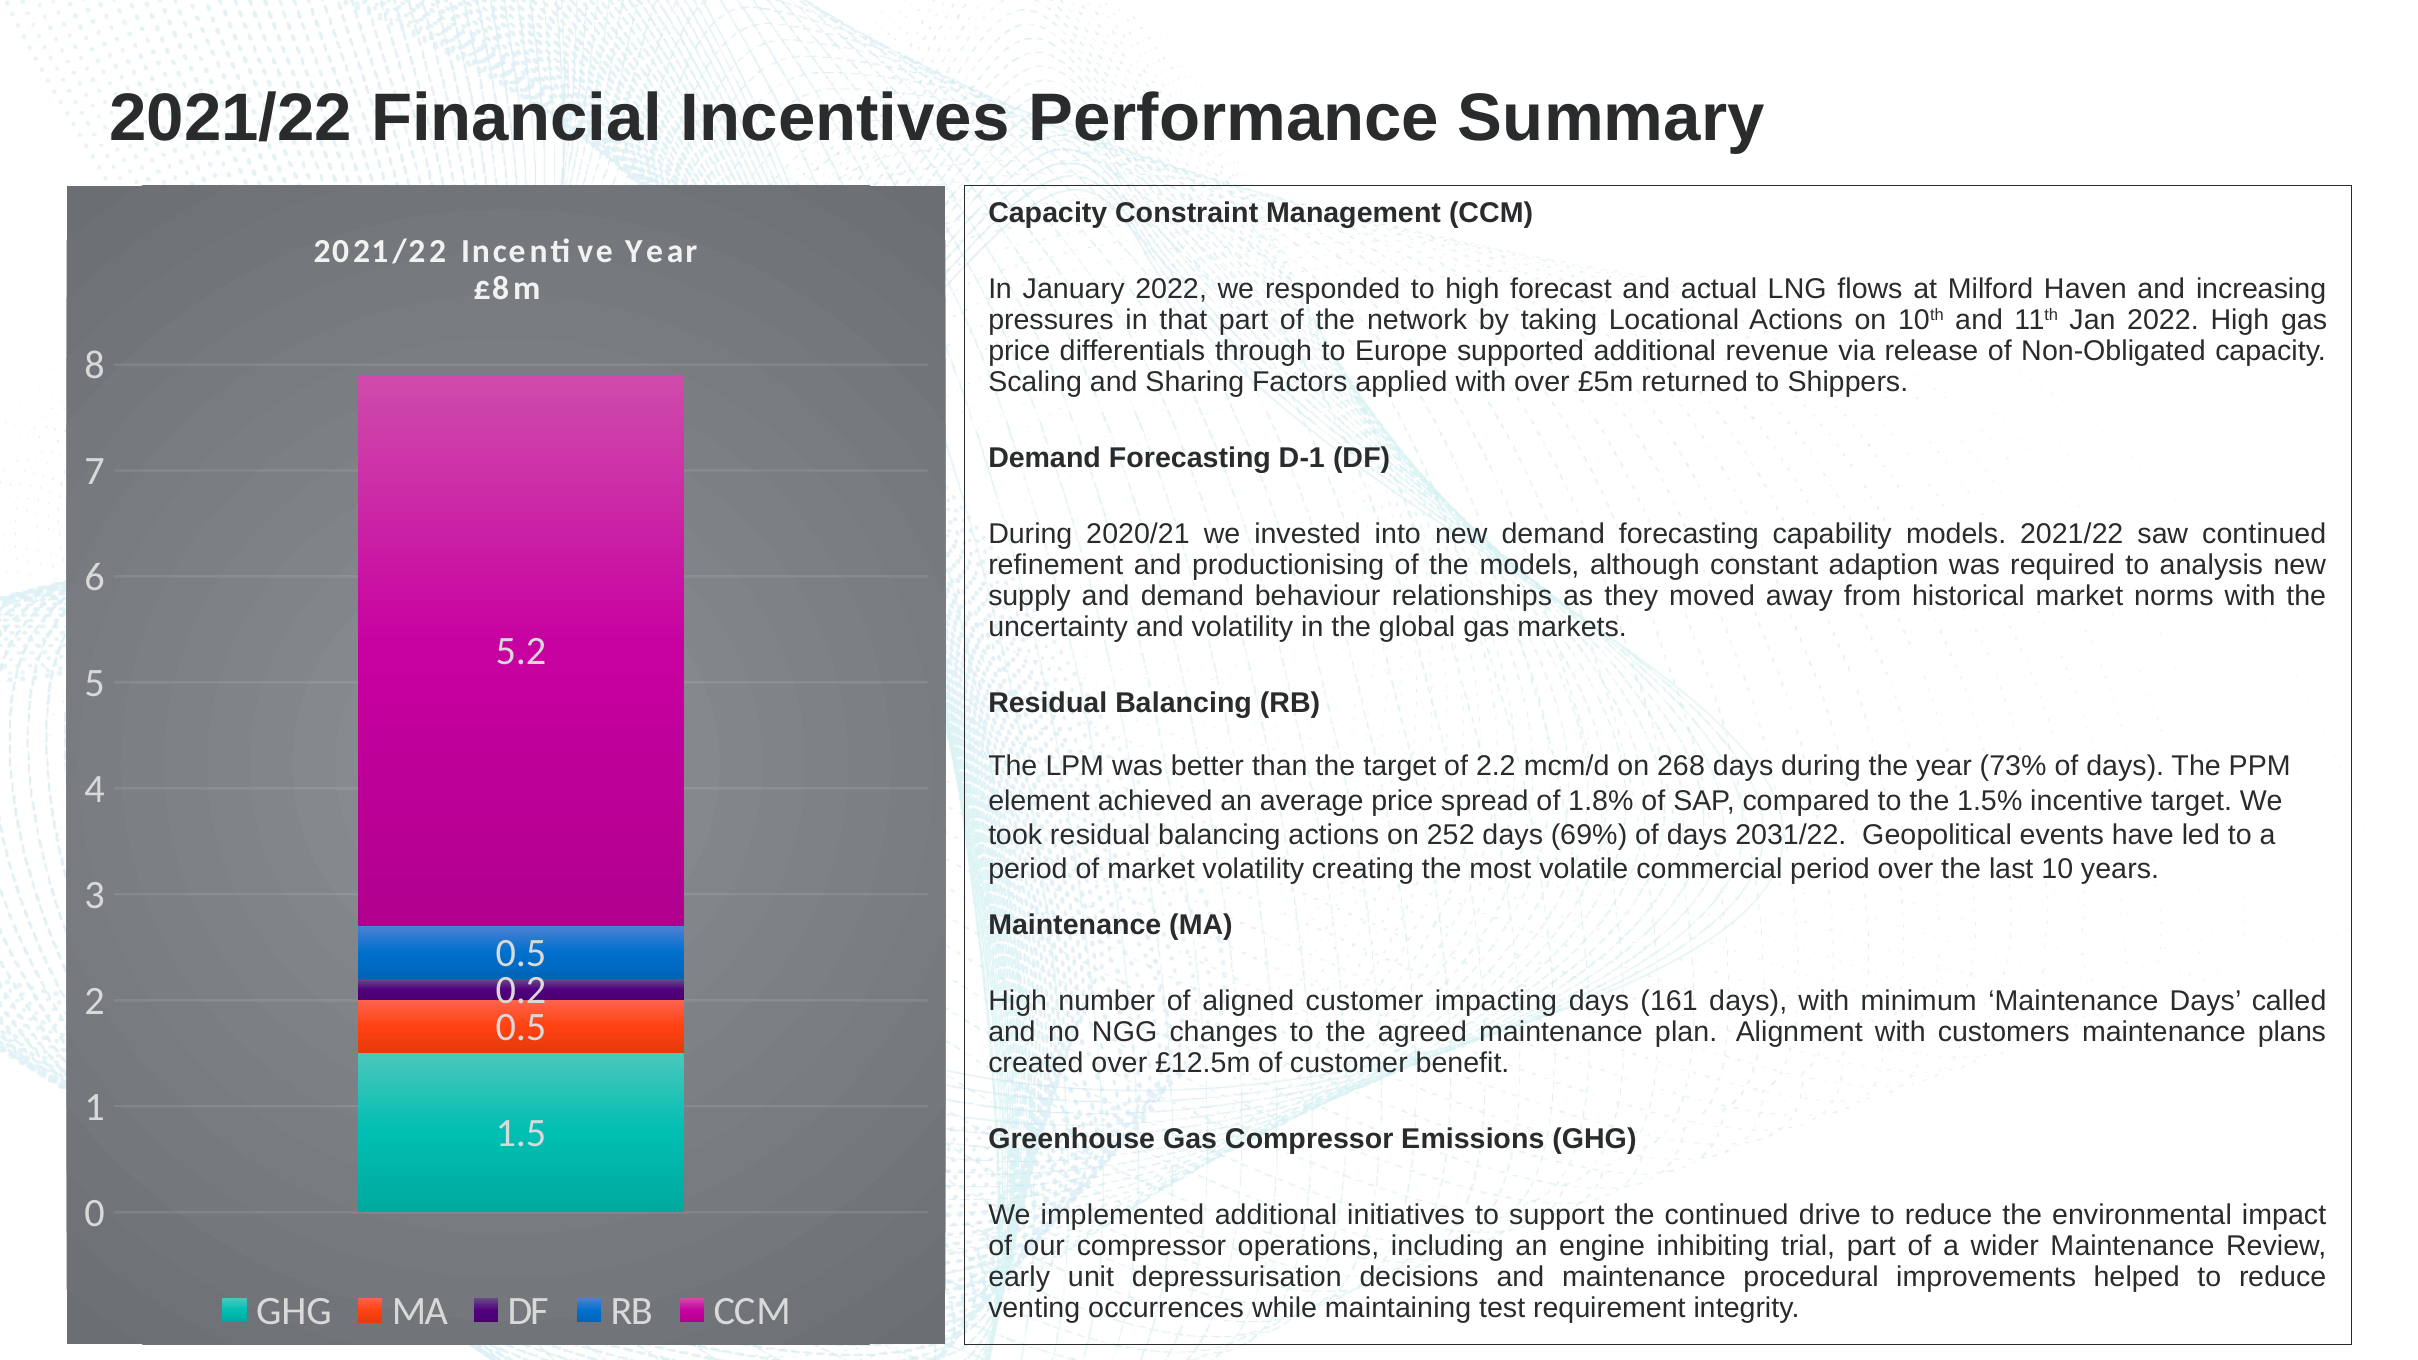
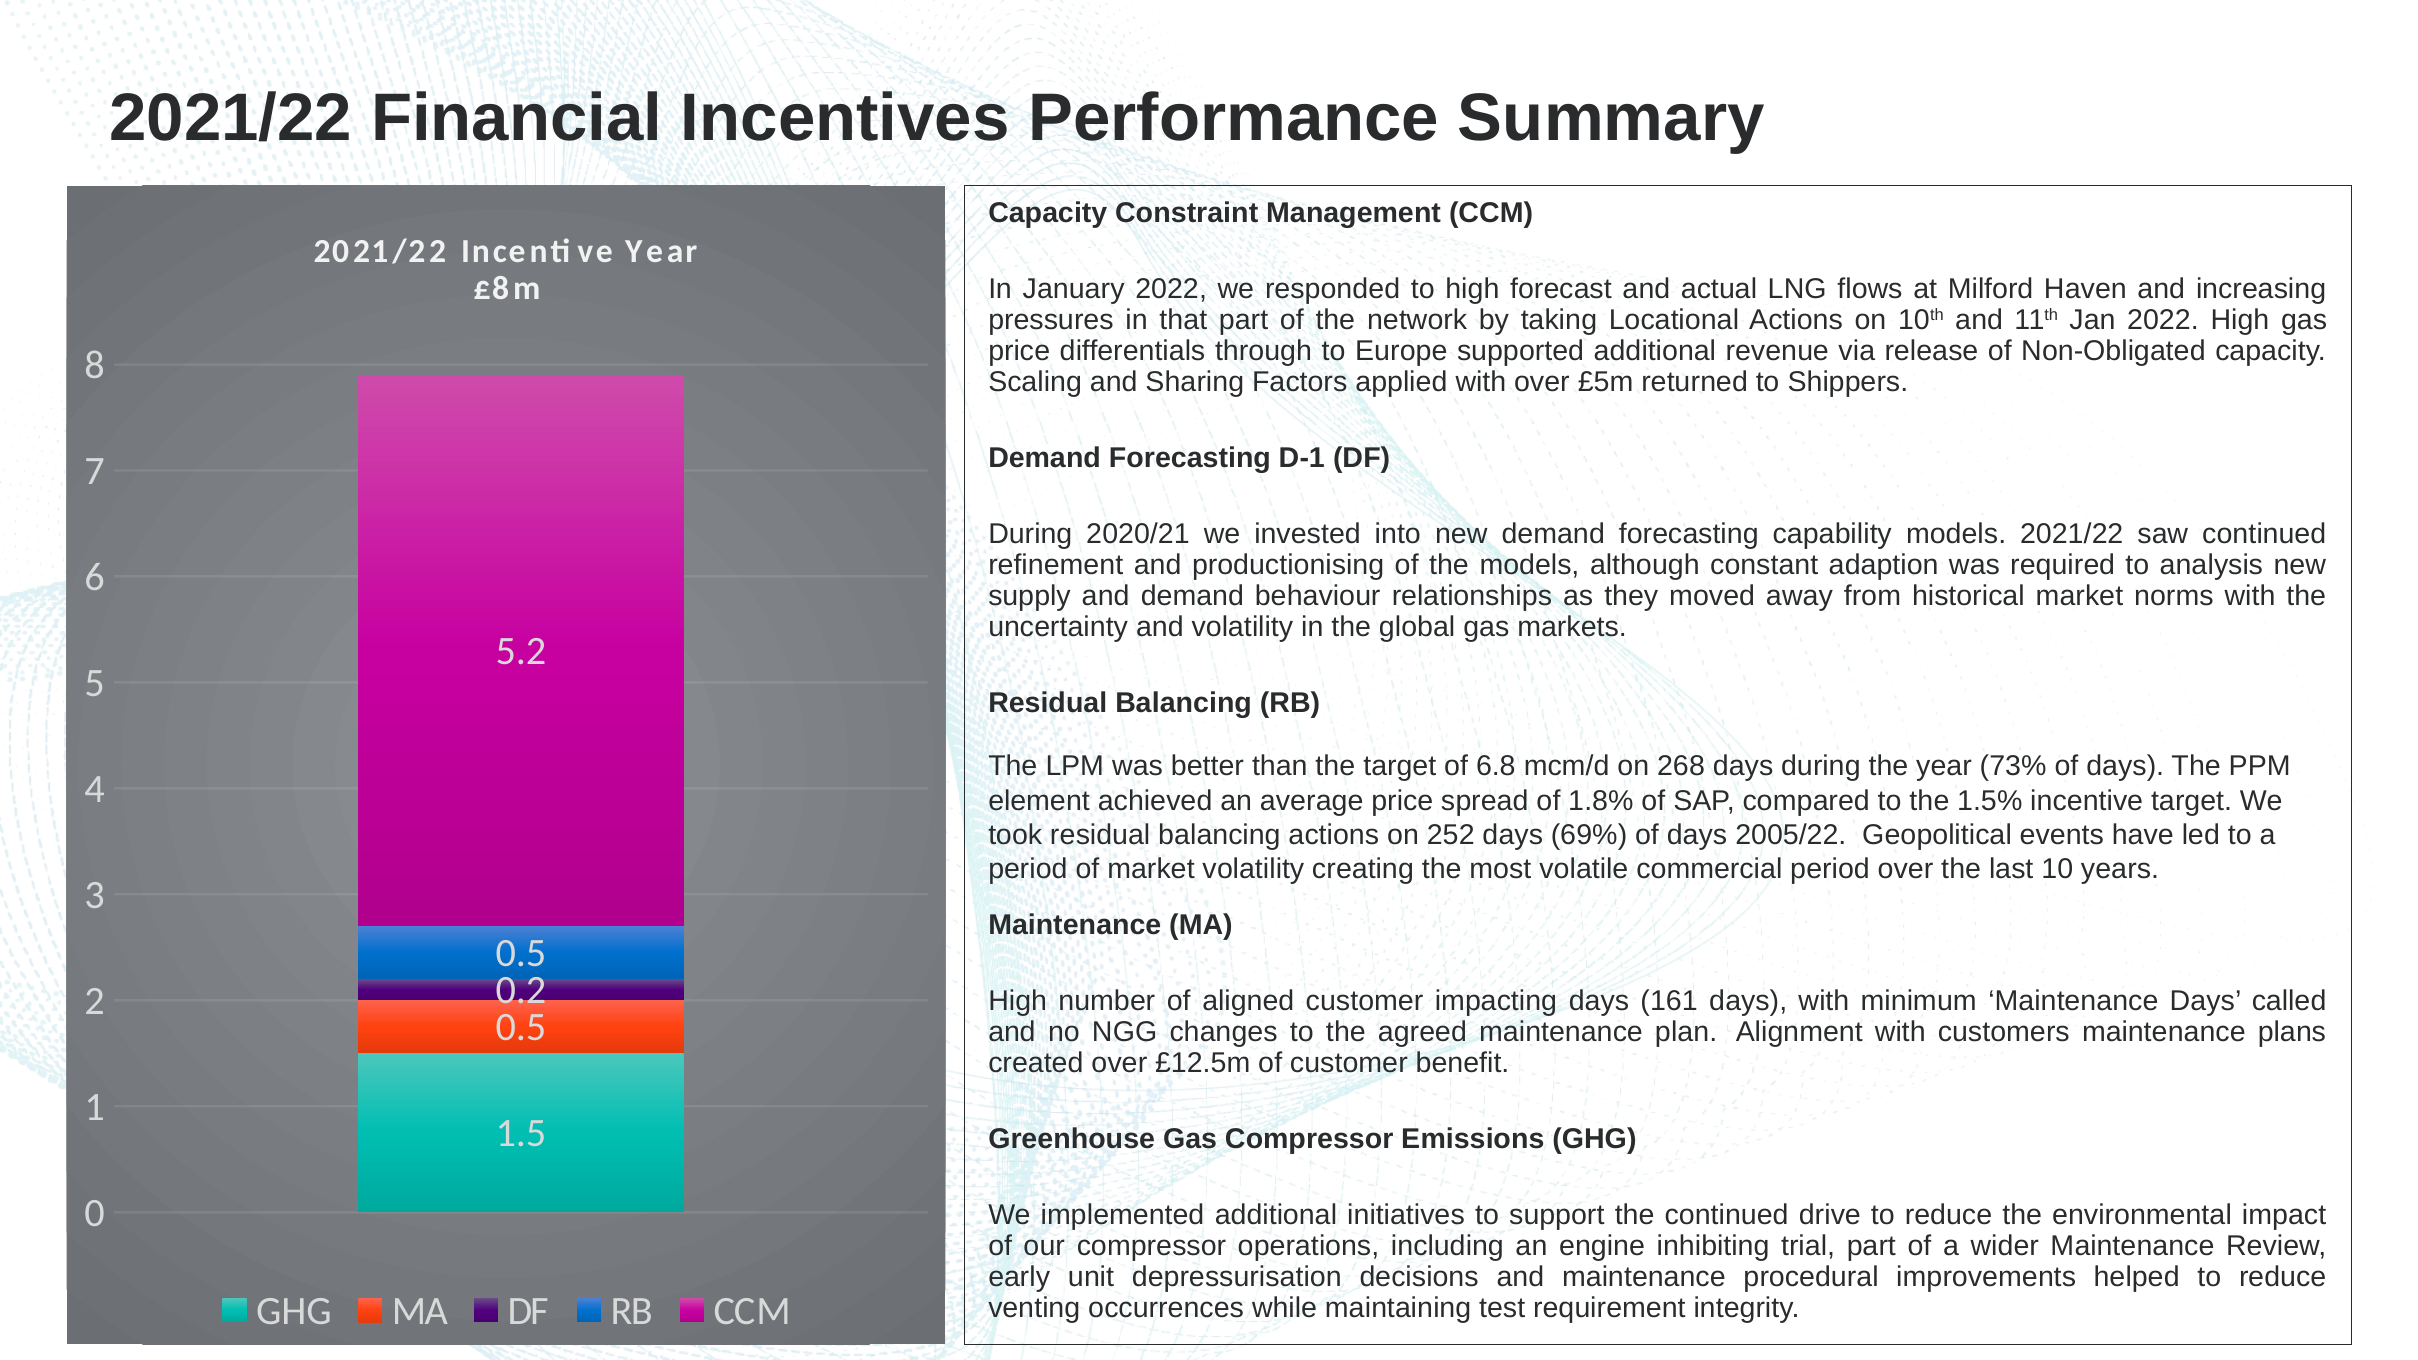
2.2: 2.2 -> 6.8
2031/22: 2031/22 -> 2005/22
